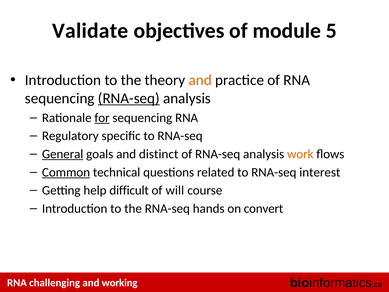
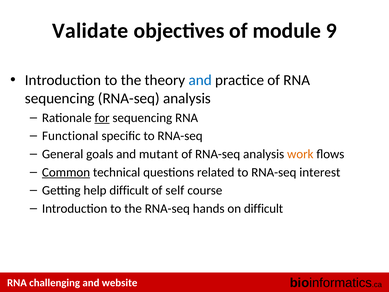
5: 5 -> 9
and at (200, 80) colour: orange -> blue
RNA-seq at (129, 98) underline: present -> none
Regulatory: Regulatory -> Functional
General underline: present -> none
distinct: distinct -> mutant
will: will -> self
on convert: convert -> difficult
working: working -> website
